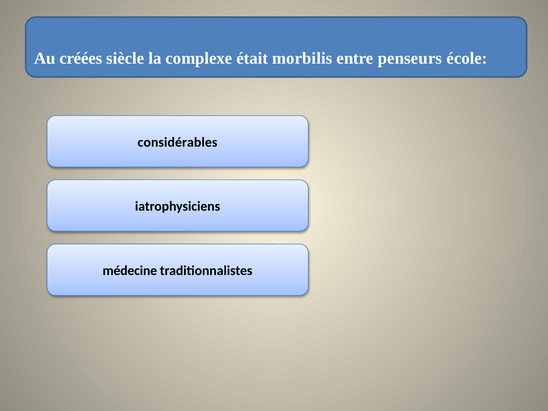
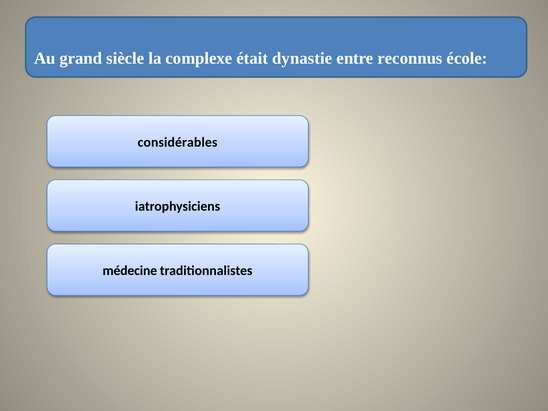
créées: créées -> grand
morbilis: morbilis -> dynastie
penseurs: penseurs -> reconnus
